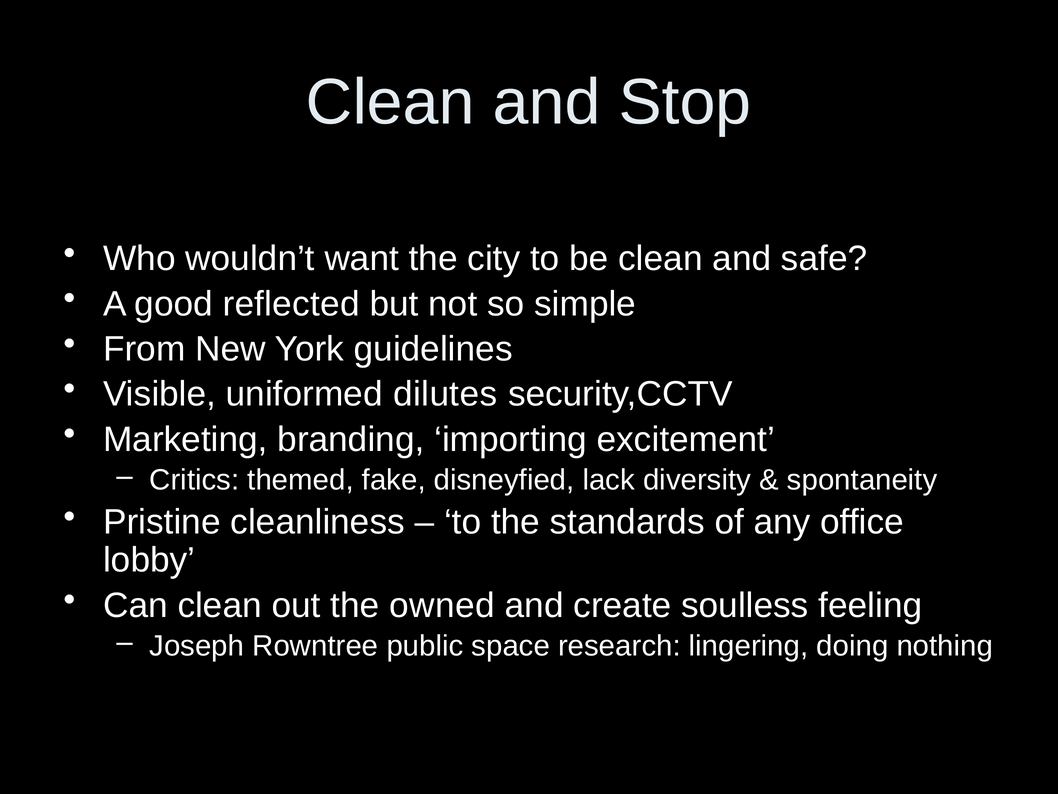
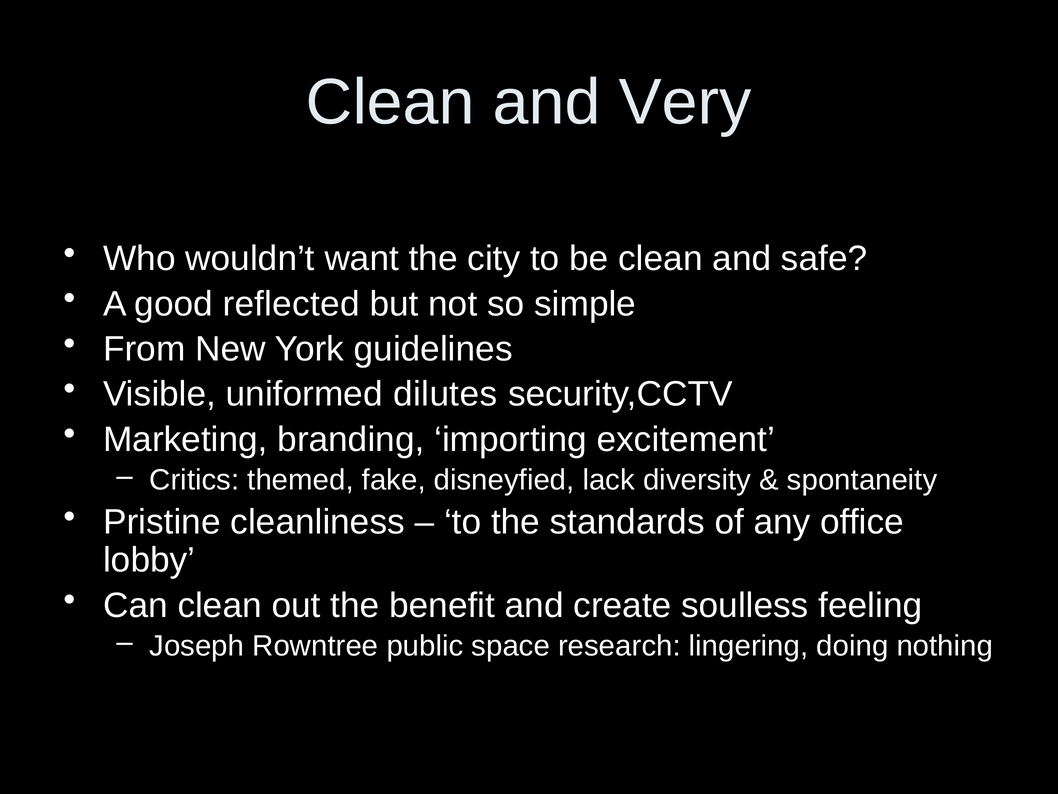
Stop: Stop -> Very
owned: owned -> benefit
